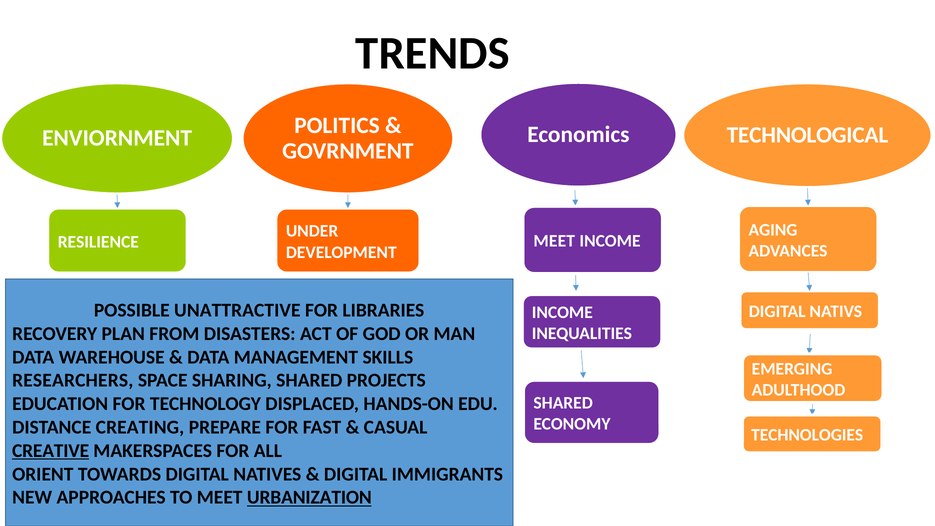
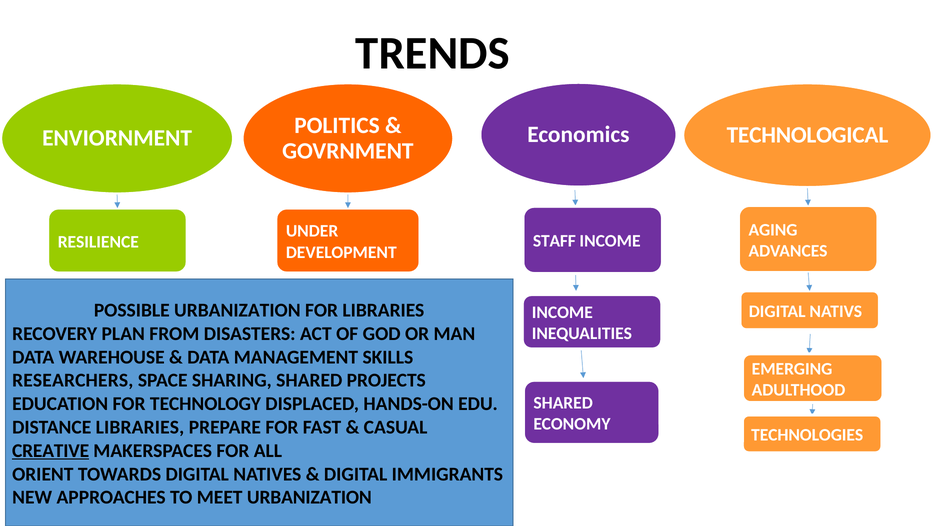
MEET at (554, 241): MEET -> STAFF
POSSIBLE UNATTRACTIVE: UNATTRACTIVE -> URBANIZATION
DISTANCE CREATING: CREATING -> LIBRARIES
URBANIZATION at (309, 497) underline: present -> none
